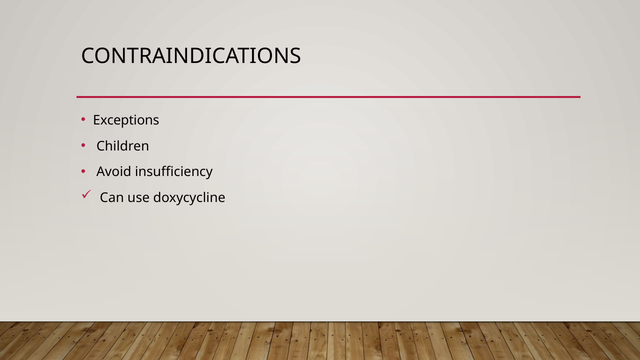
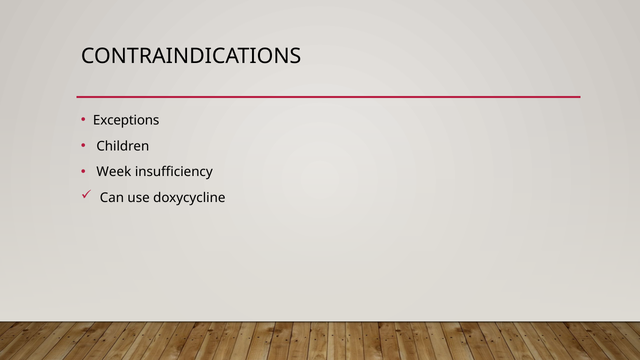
Avoid: Avoid -> Week
